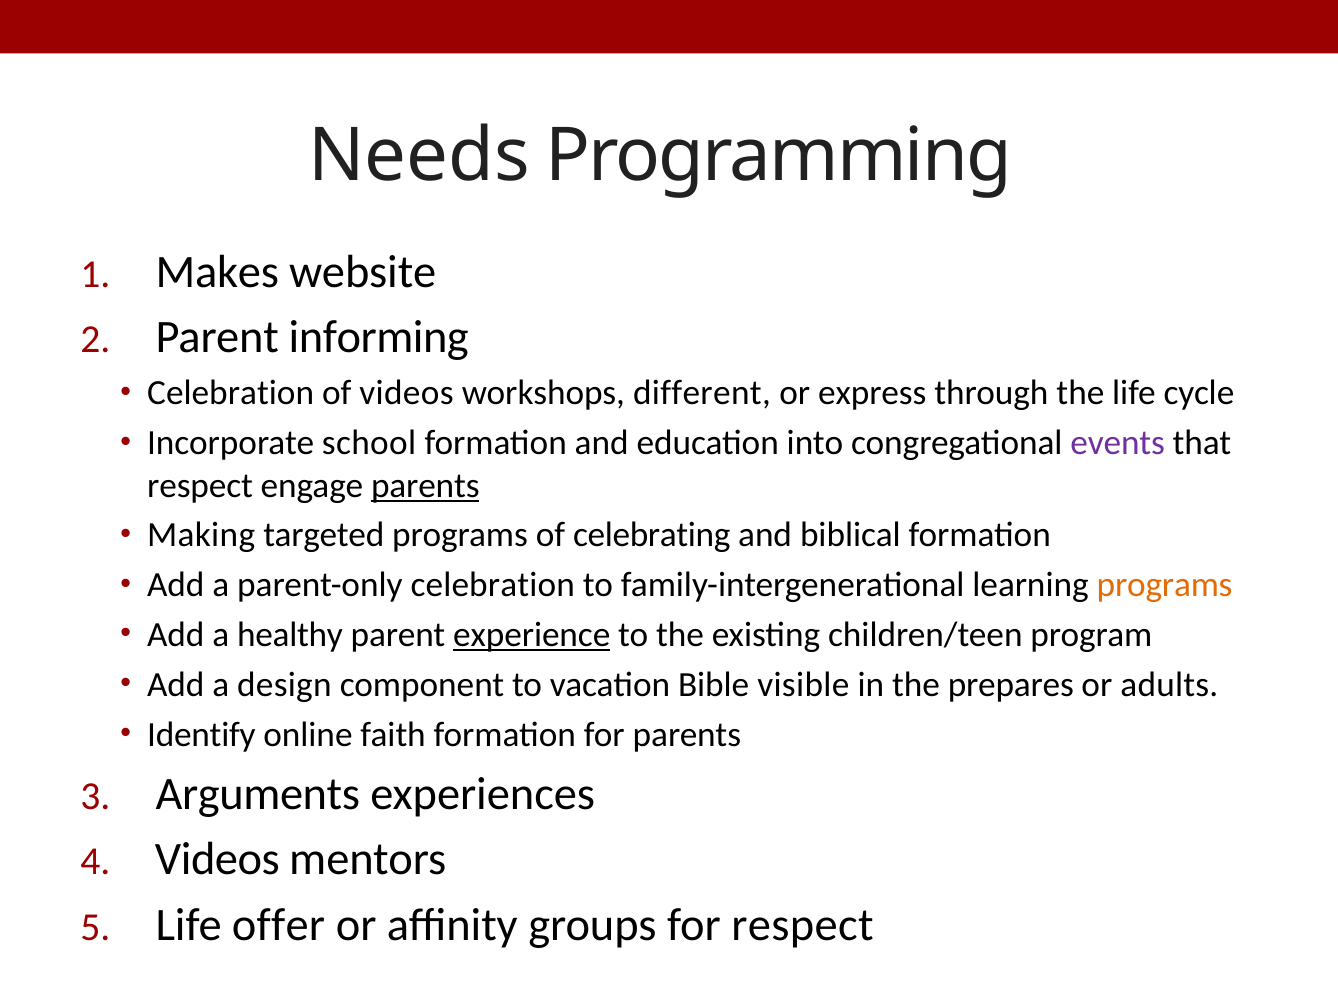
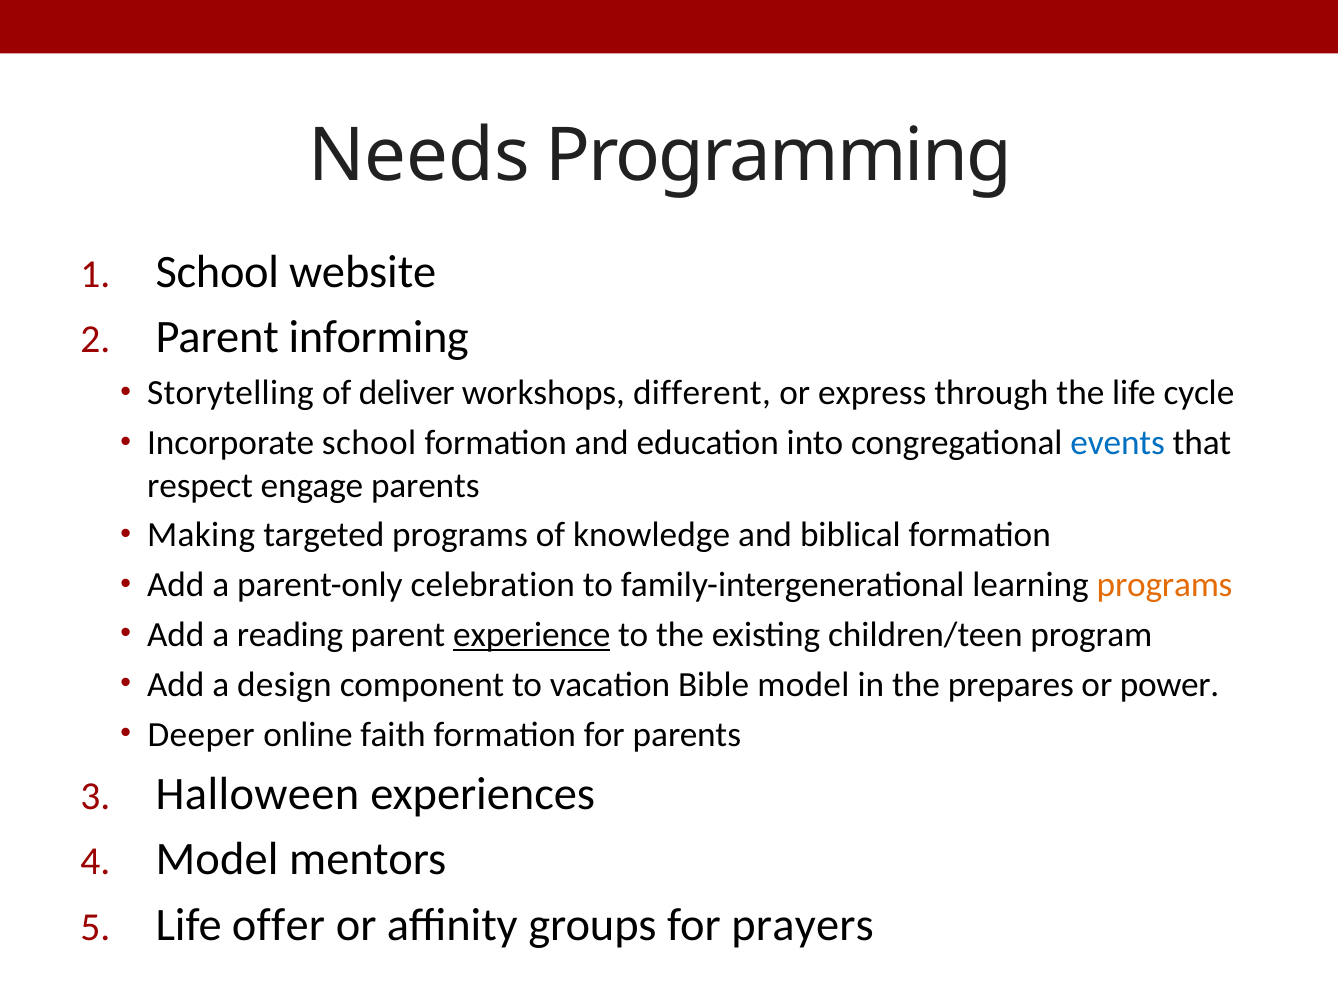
Makes at (217, 272): Makes -> School
Celebration at (231, 393): Celebration -> Storytelling
of videos: videos -> deliver
events colour: purple -> blue
parents at (425, 485) underline: present -> none
celebrating: celebrating -> knowledge
healthy: healthy -> reading
Bible visible: visible -> model
adults: adults -> power
Identify: Identify -> Deeper
Arguments: Arguments -> Halloween
Videos at (217, 859): Videos -> Model
for respect: respect -> prayers
